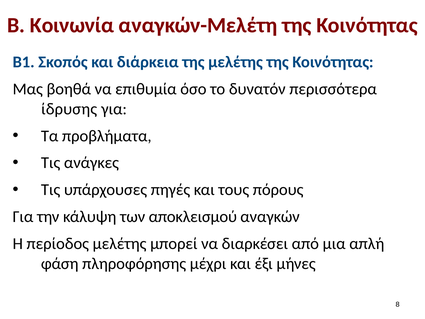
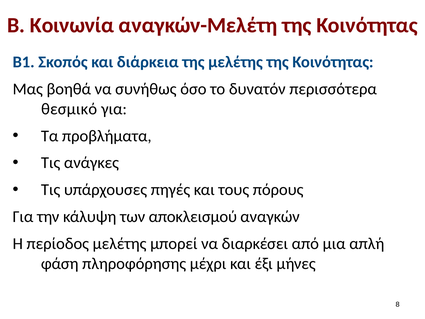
επιθυμία: επιθυμία -> συνήθως
ίδρυσης: ίδρυσης -> θεσμικό
